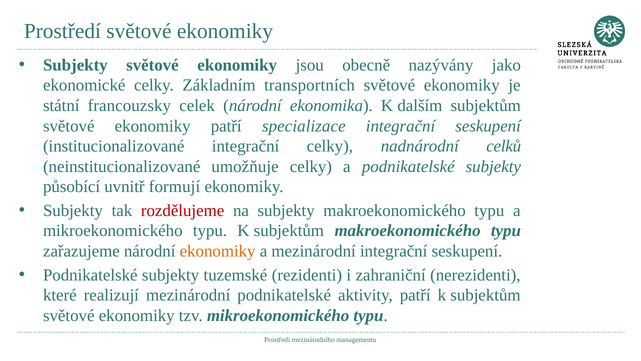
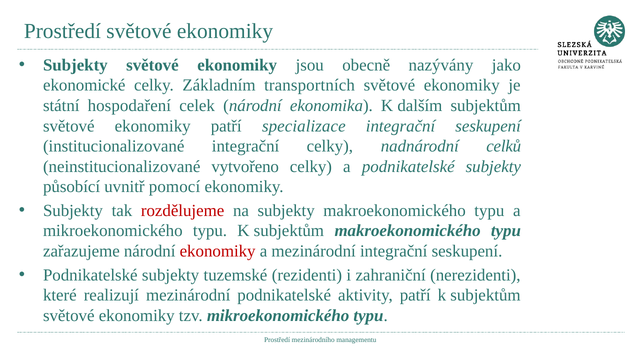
francouzsky: francouzsky -> hospodaření
umožňuje: umožňuje -> vytvořeno
formují: formují -> pomocí
ekonomiky at (218, 251) colour: orange -> red
